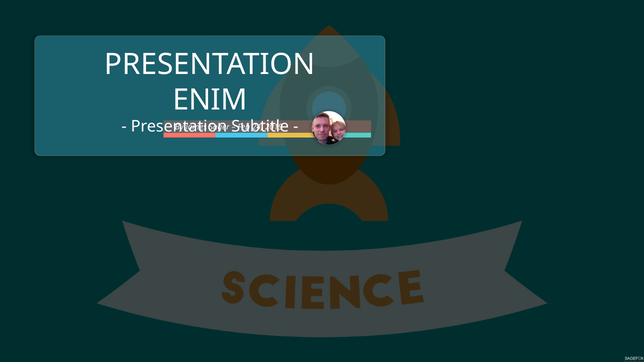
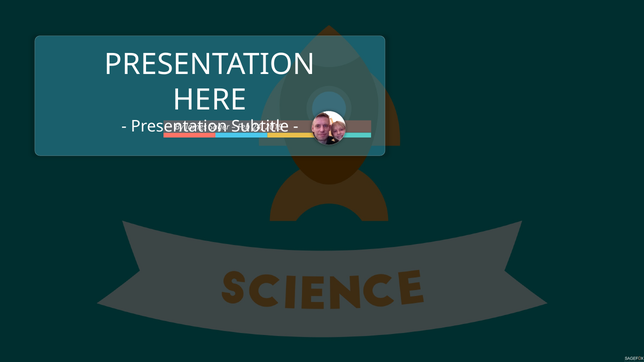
ENIM: ENIM -> HERE
